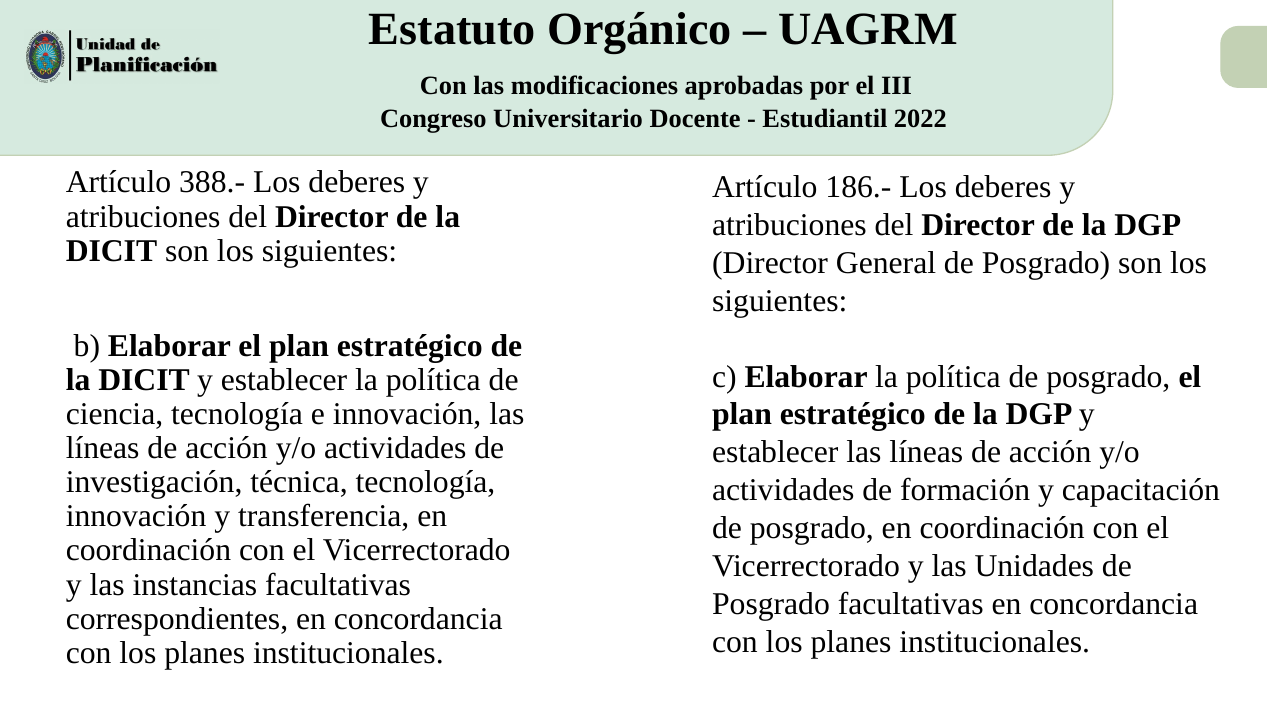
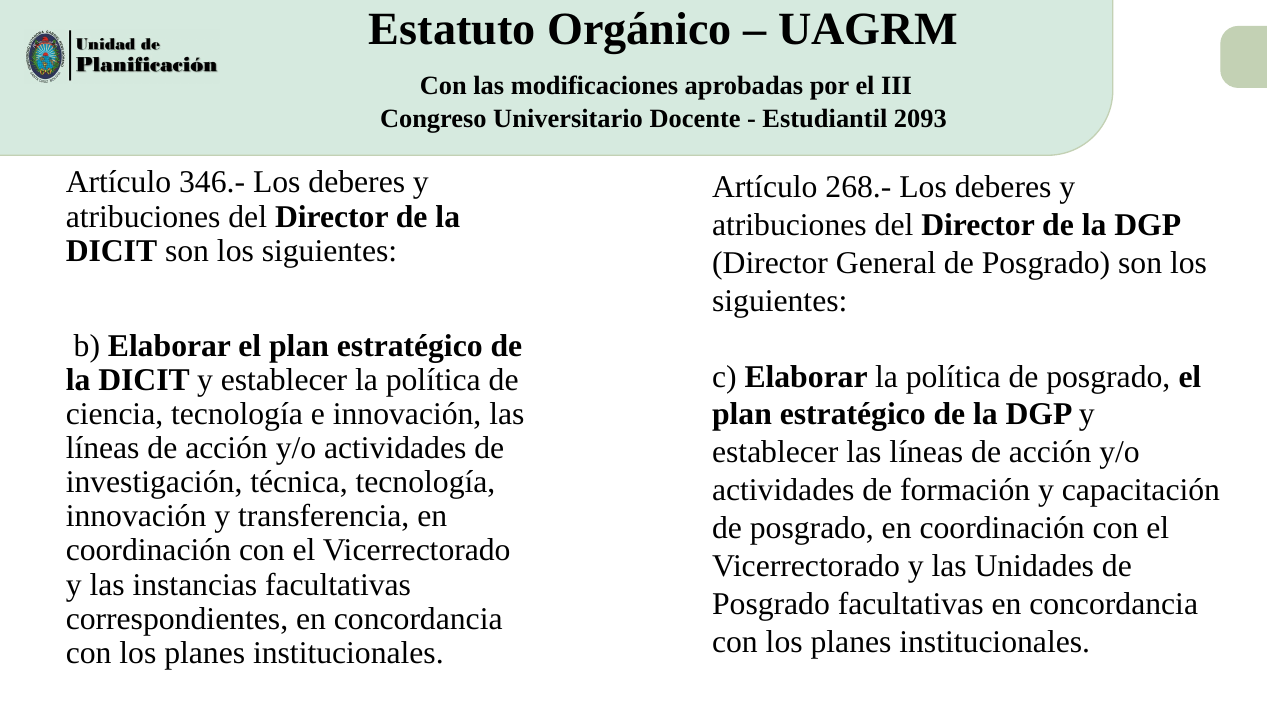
2022: 2022 -> 2093
388.-: 388.- -> 346.-
186.-: 186.- -> 268.-
